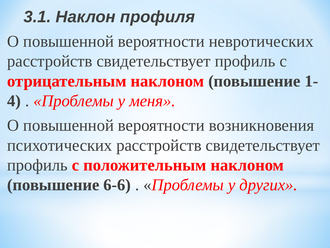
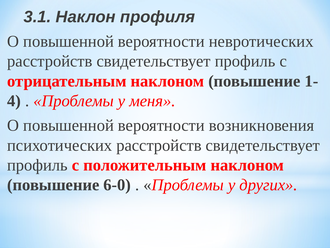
6-6: 6-6 -> 6-0
